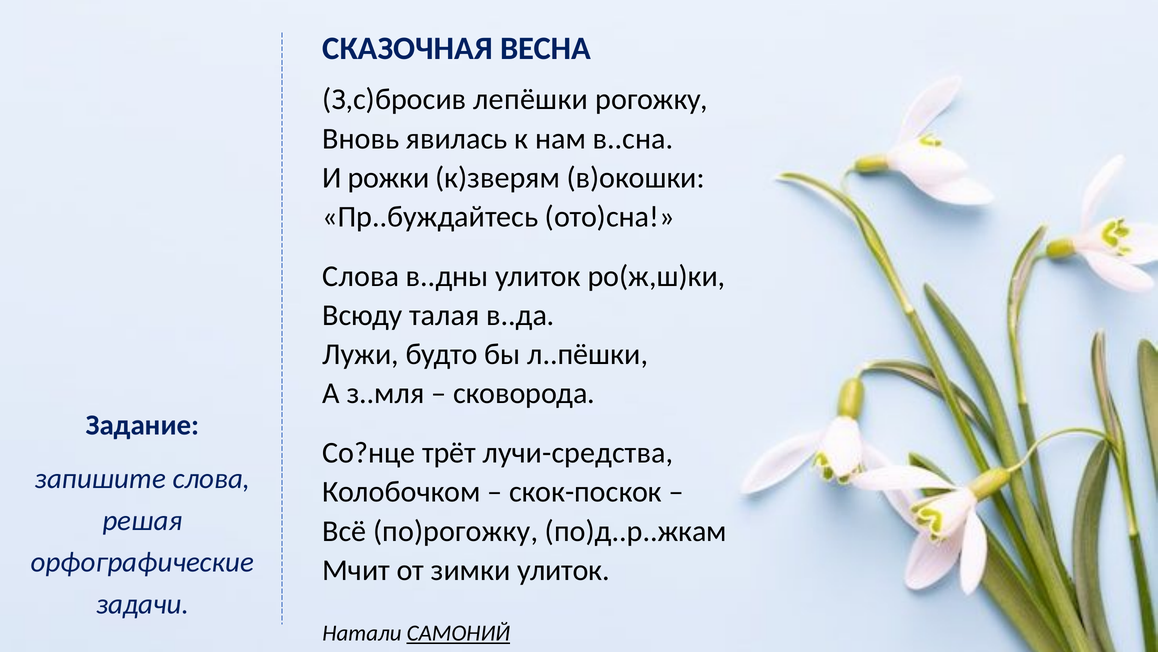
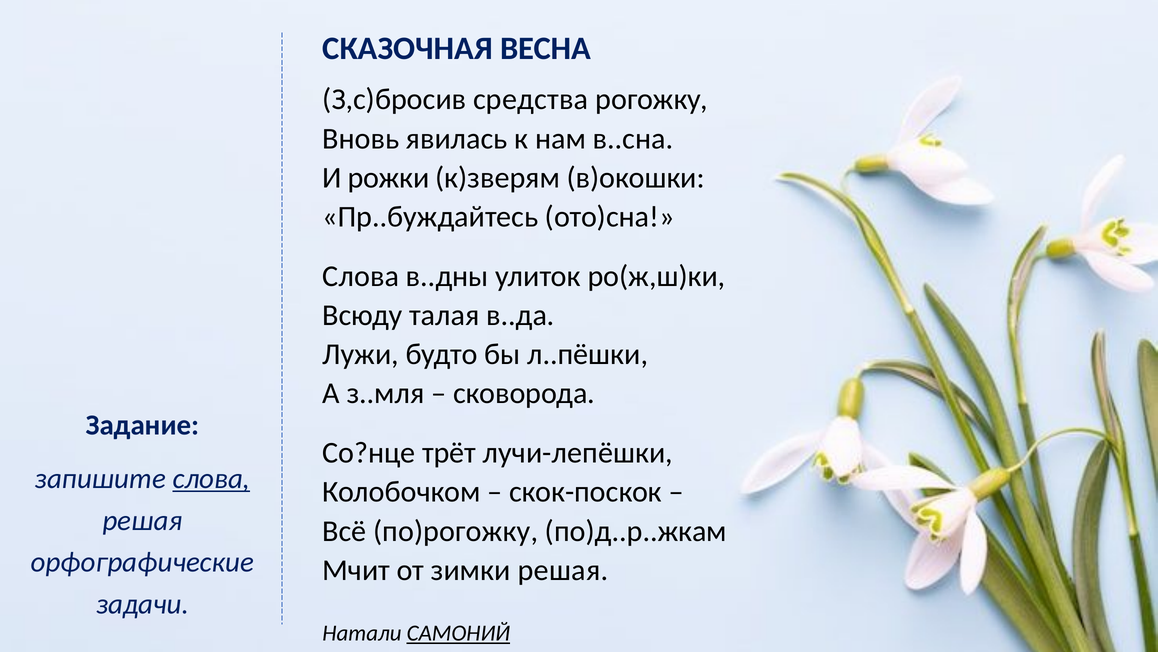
лепёшки: лепёшки -> средства
лучи-средства: лучи-средства -> лучи-лепёшки
слова at (211, 478) underline: none -> present
зимки улиток: улиток -> решая
